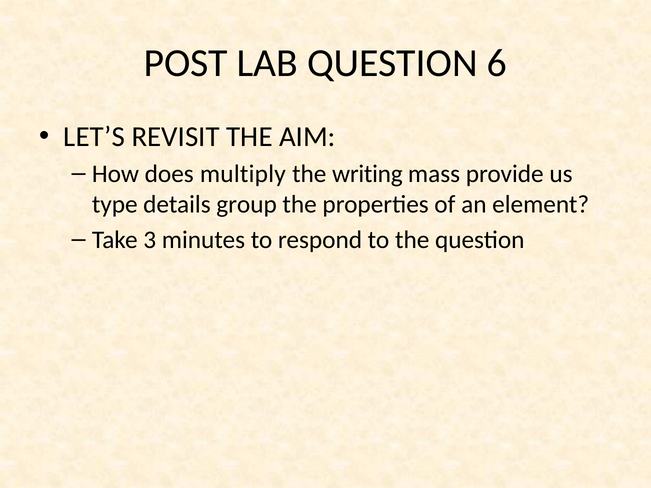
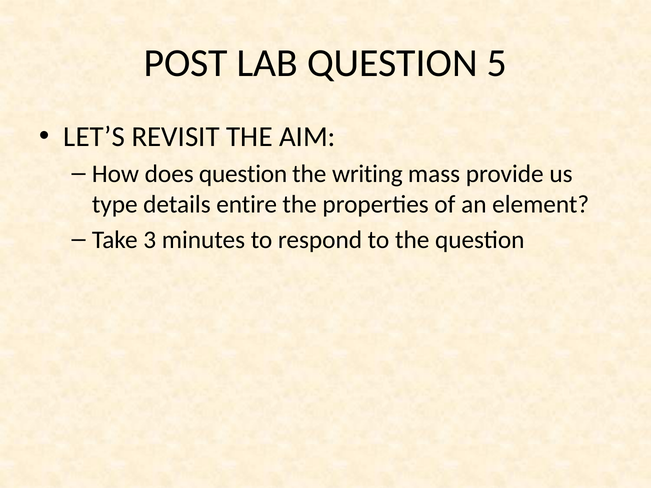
6: 6 -> 5
does multiply: multiply -> question
group: group -> entire
